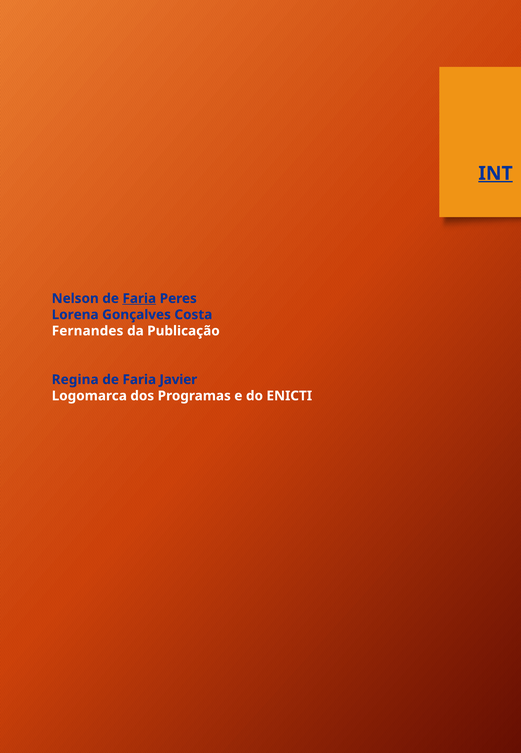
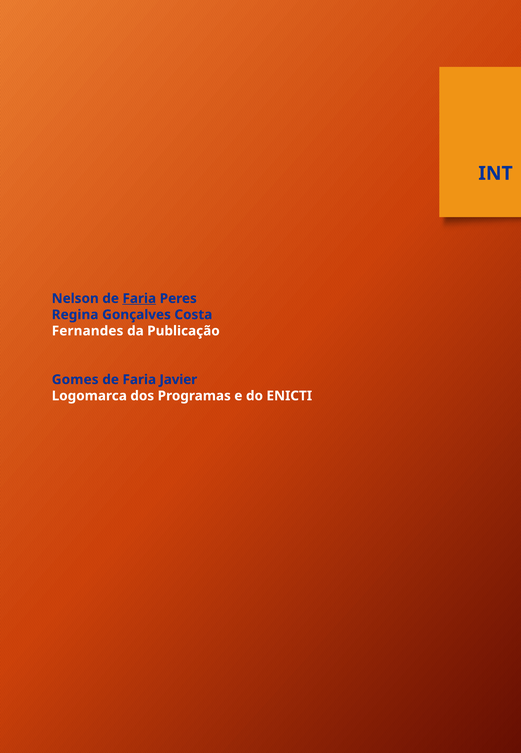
INT underline: present -> none
Lorena: Lorena -> Regina
Regina: Regina -> Gomes
